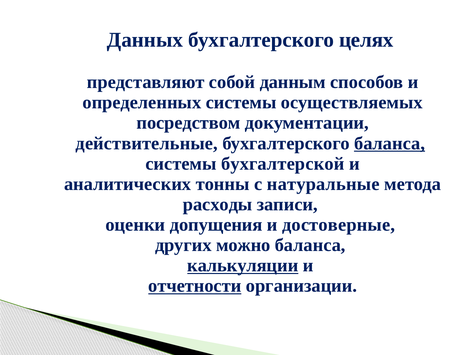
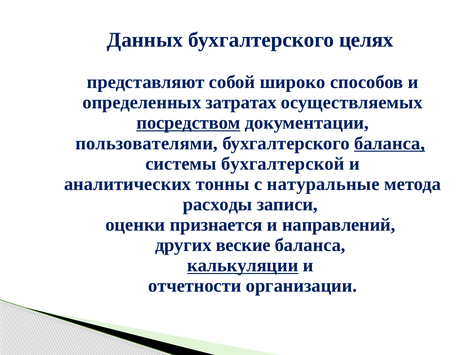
данным: данным -> широко
определенных системы: системы -> затратах
посредством underline: none -> present
действительные: действительные -> пользователями
допущения: допущения -> признается
достоверные: достоверные -> направлений
можно: можно -> веские
отчетности underline: present -> none
